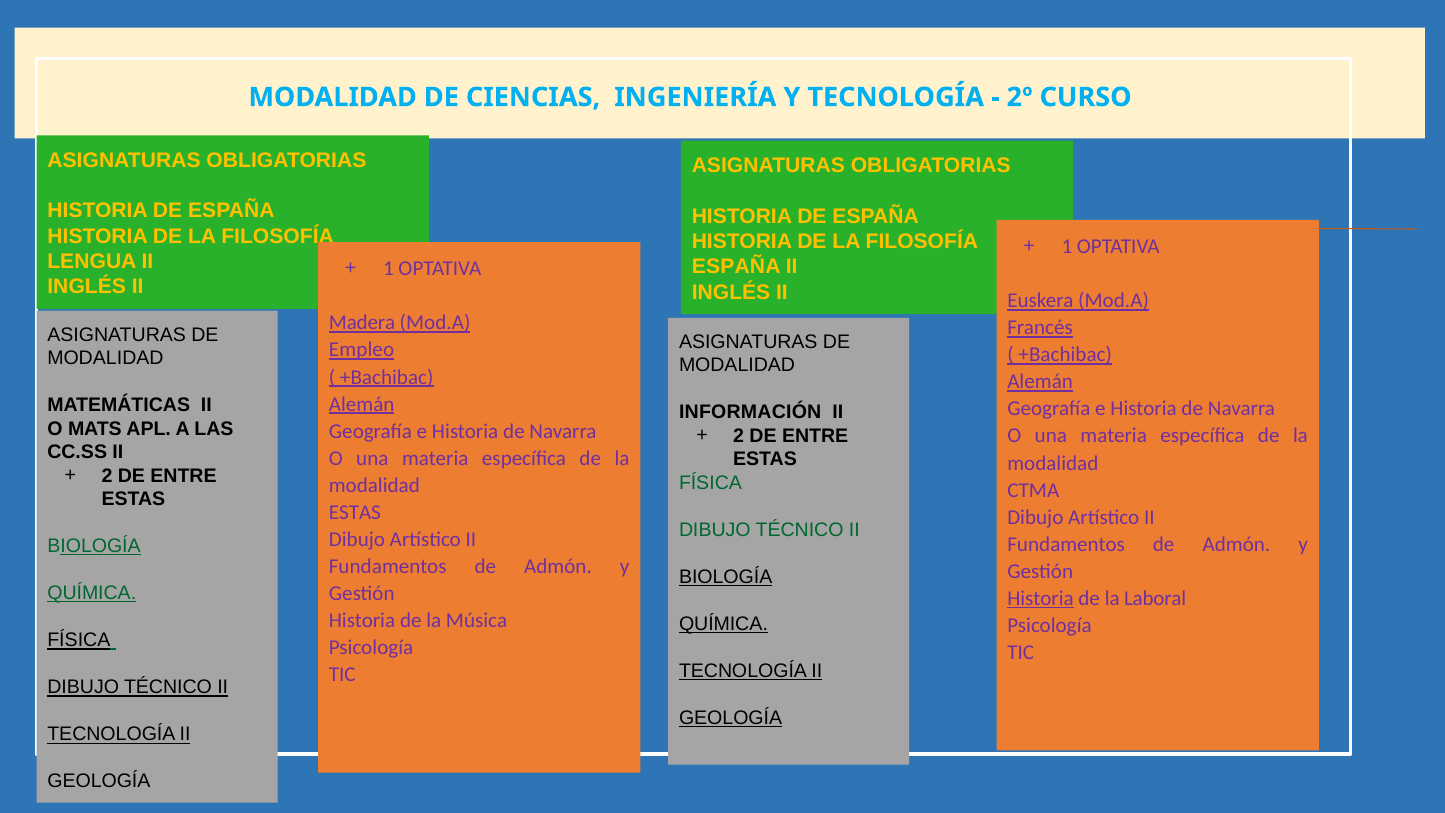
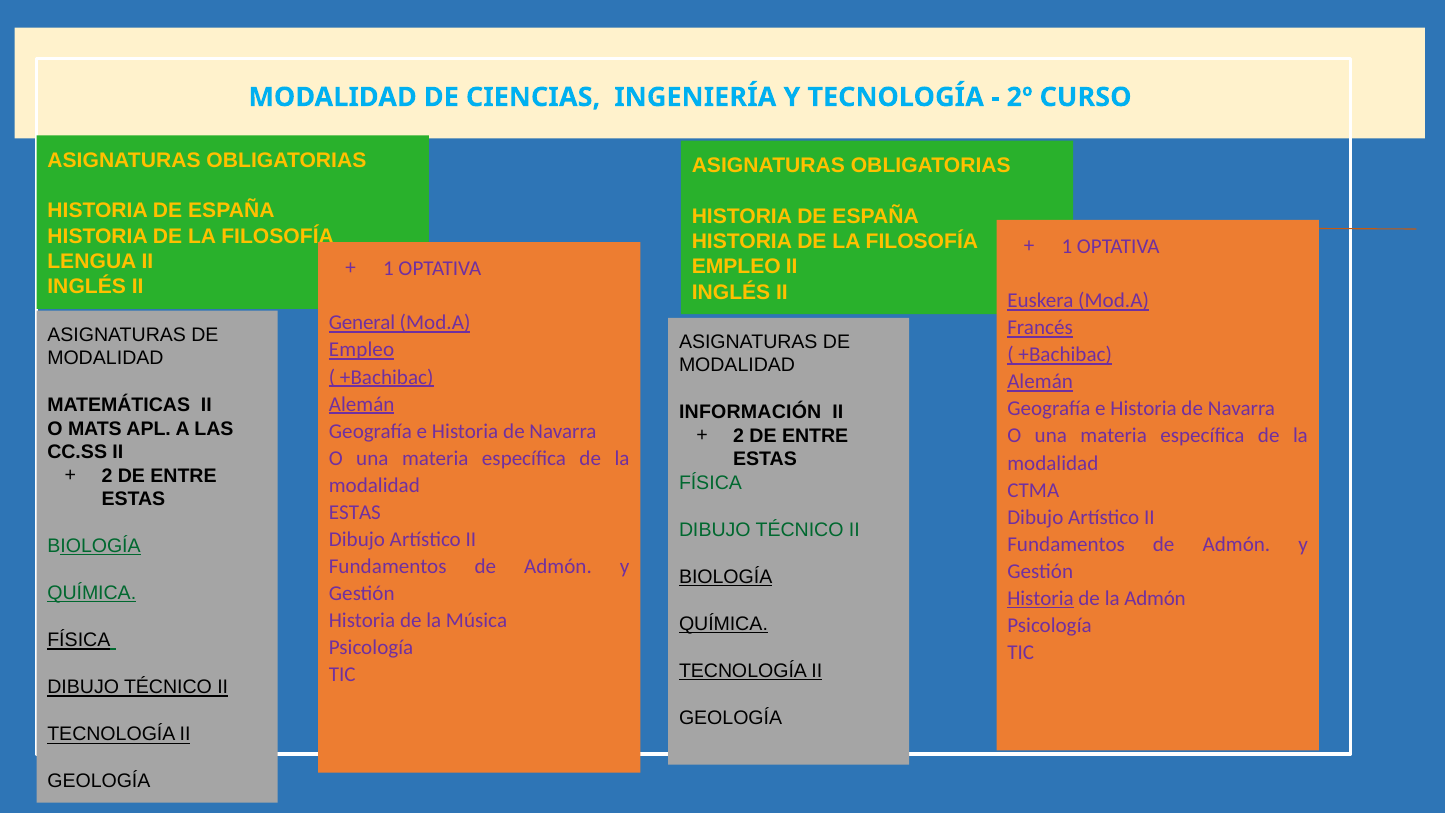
ESPAÑA at (736, 267): ESPAÑA -> EMPLEO
Madera: Madera -> General
la Laboral: Laboral -> Admón
GEOLOGÍA at (731, 718) underline: present -> none
